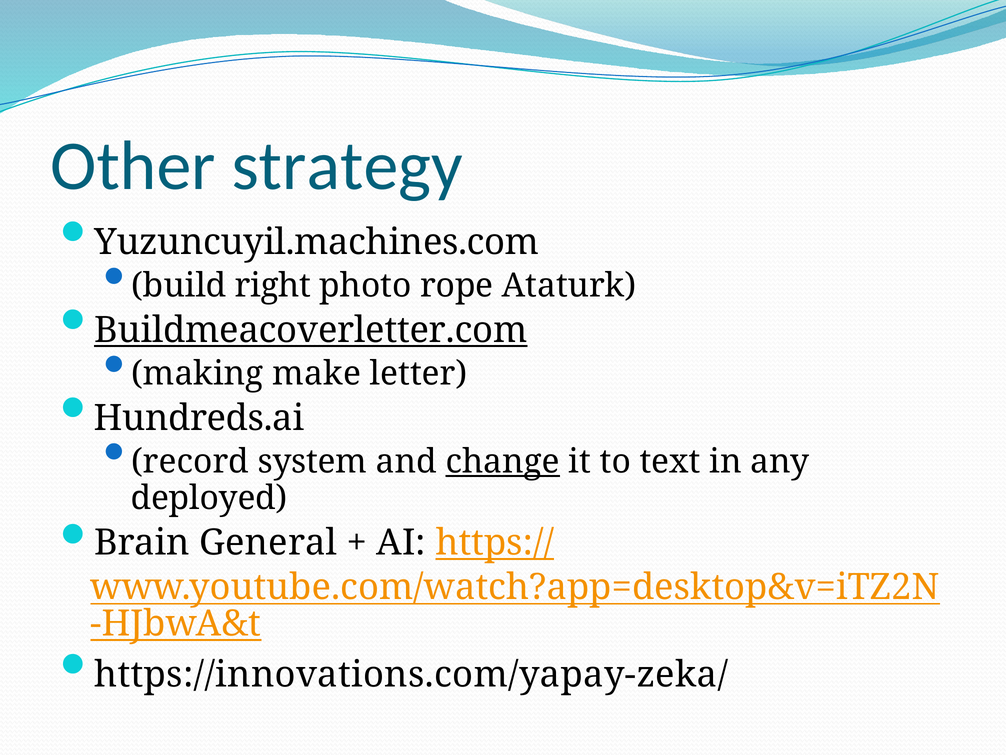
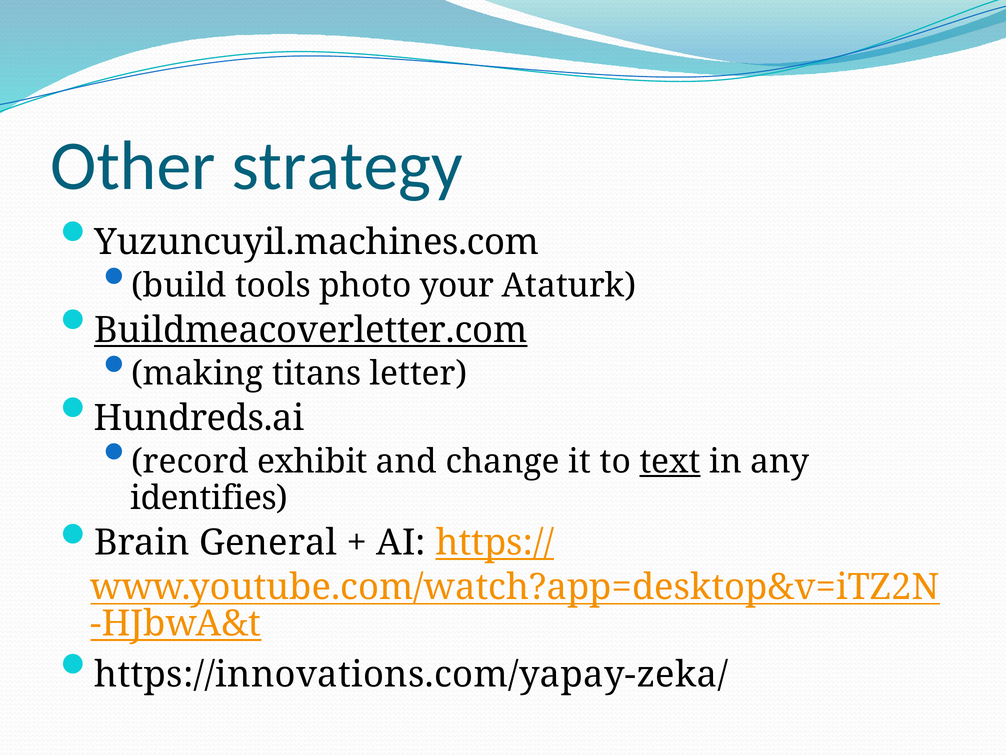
right: right -> tools
rope: rope -> your
make: make -> titans
system: system -> exhibit
change underline: present -> none
text underline: none -> present
deployed: deployed -> identifies
